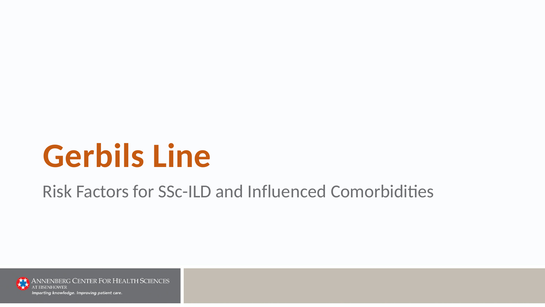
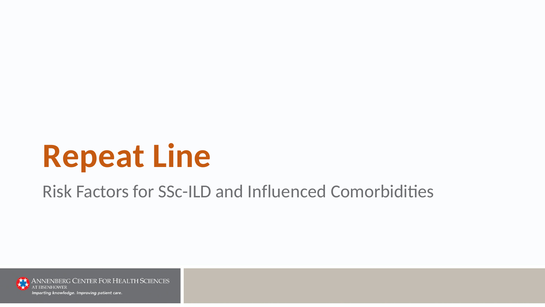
Gerbils: Gerbils -> Repeat
